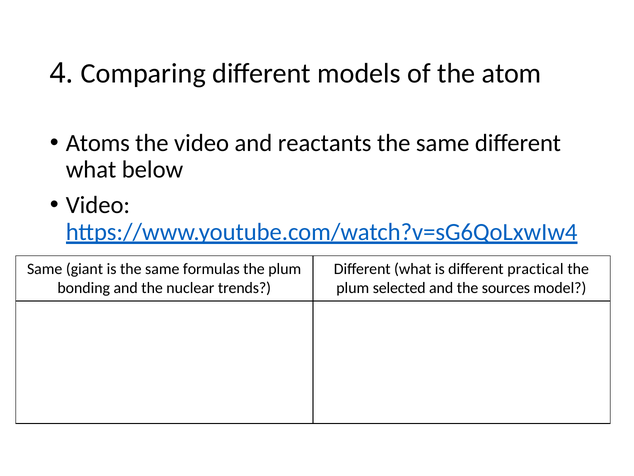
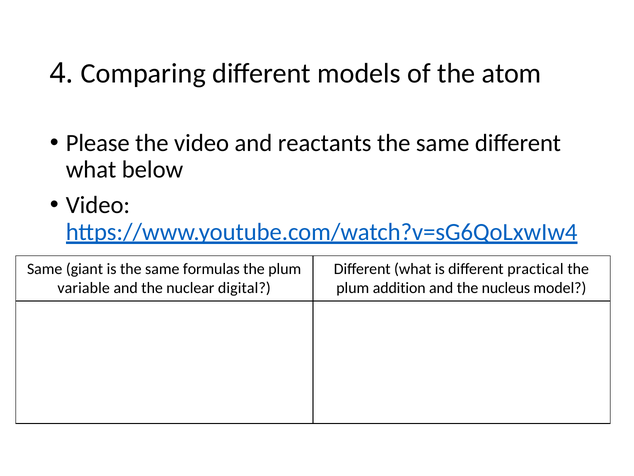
Atoms: Atoms -> Please
bonding: bonding -> variable
trends: trends -> digital
selected: selected -> addition
sources: sources -> nucleus
